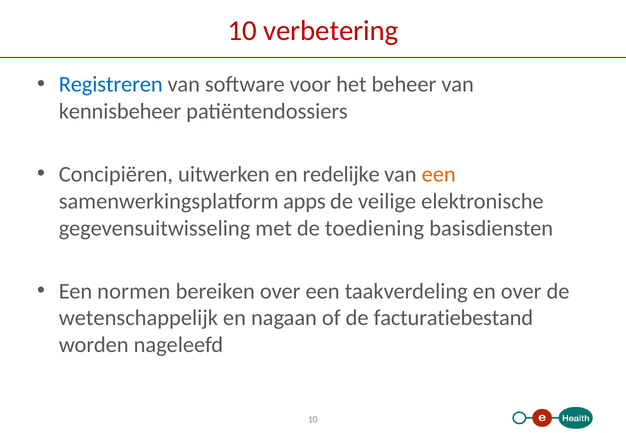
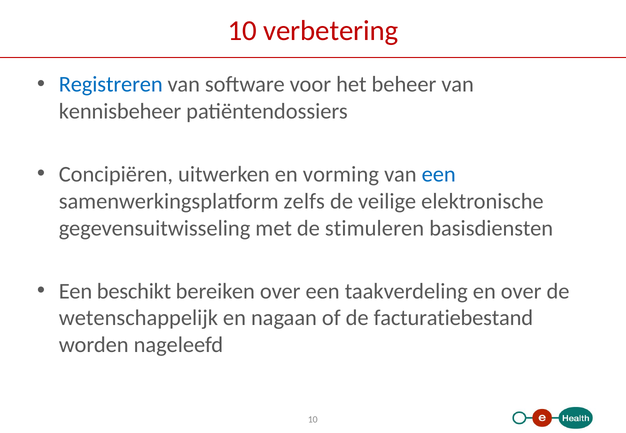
redelijke: redelijke -> vorming
een at (439, 174) colour: orange -> blue
apps: apps -> zelfs
toediening: toediening -> stimuleren
normen: normen -> beschikt
